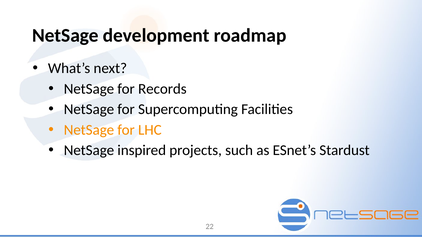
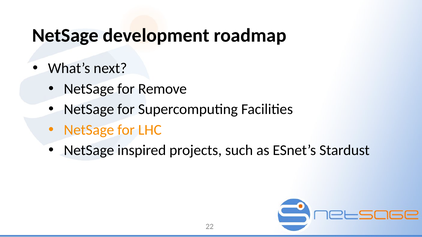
Records: Records -> Remove
